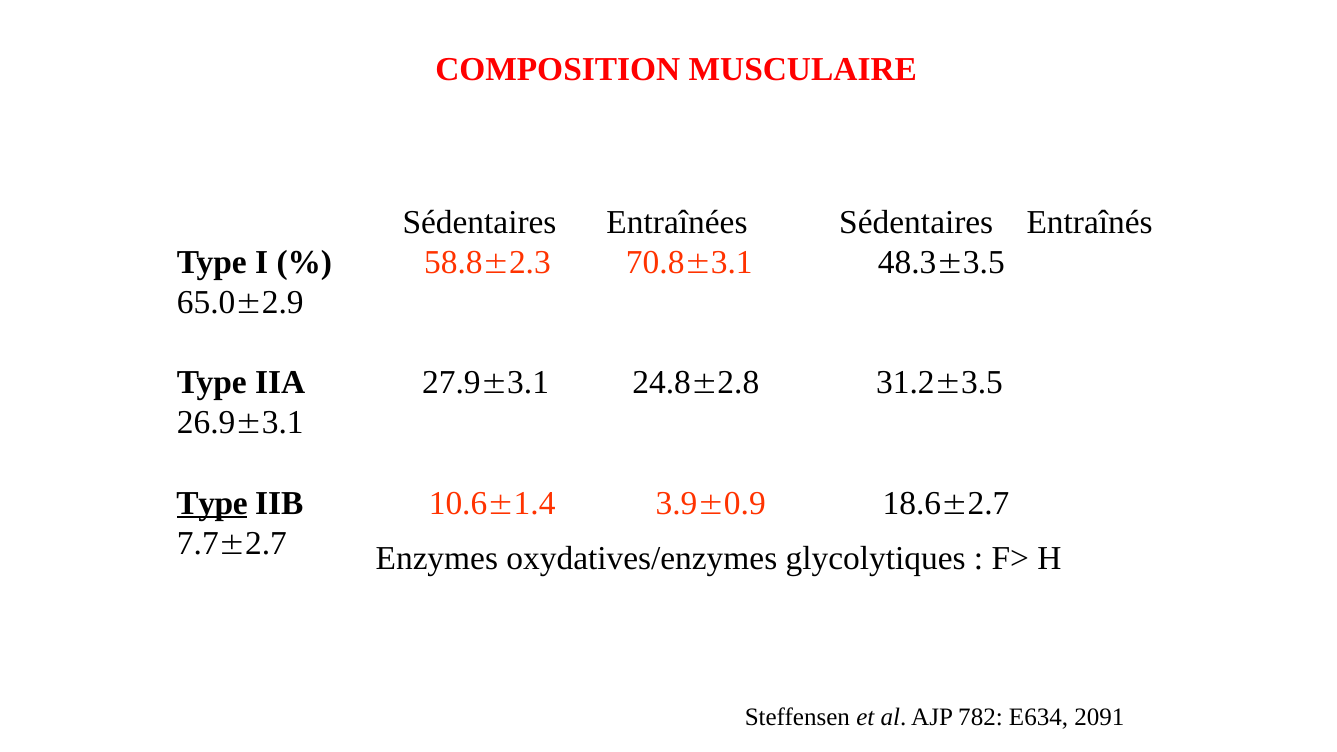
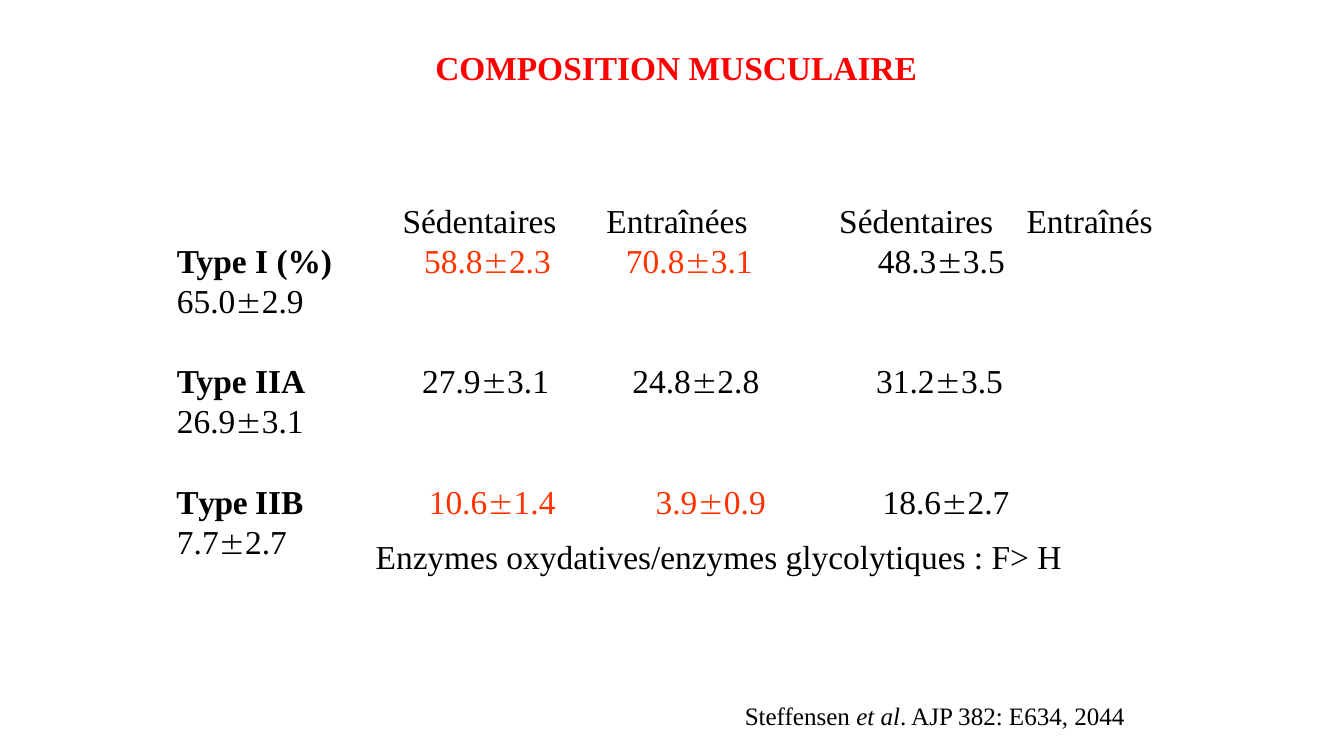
Type at (212, 503) underline: present -> none
782: 782 -> 382
2091: 2091 -> 2044
